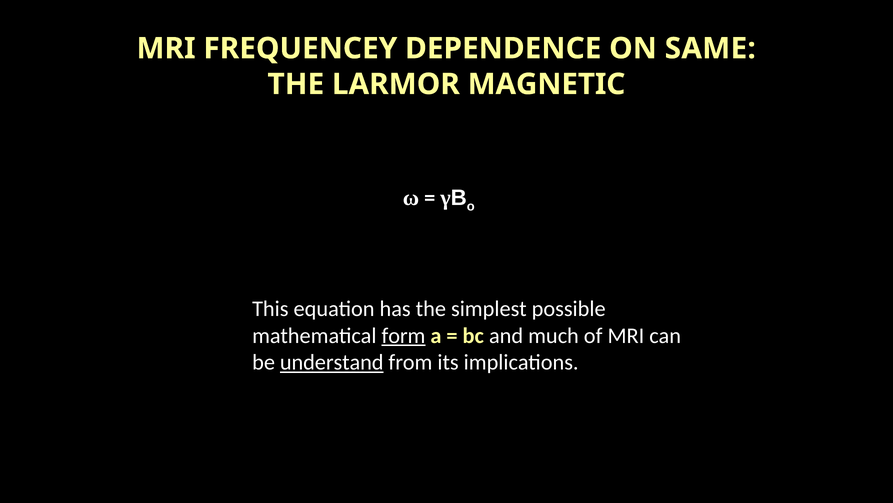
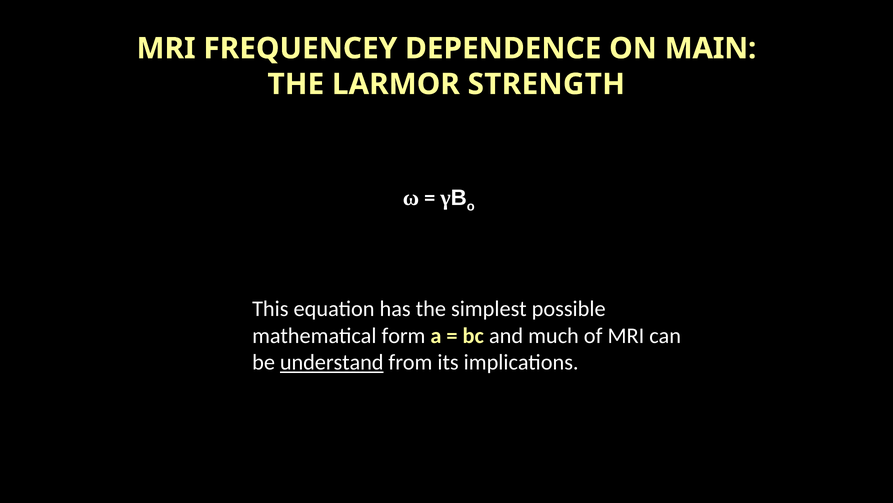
SAME: SAME -> MAIN
MAGNETIC: MAGNETIC -> STRENGTH
form underline: present -> none
